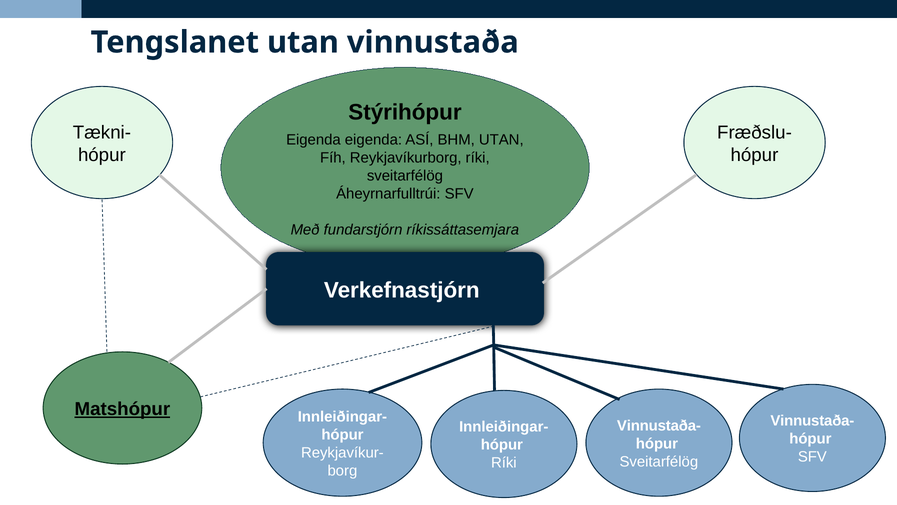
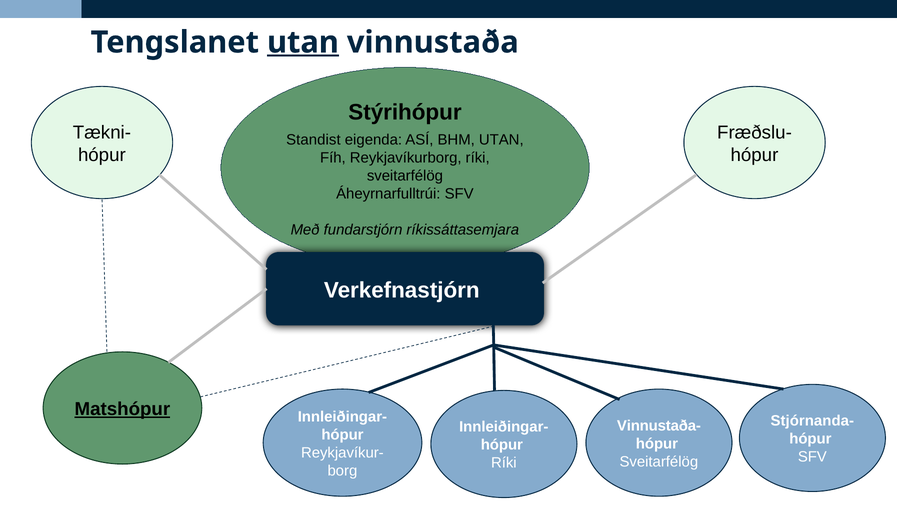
utan at (303, 42) underline: none -> present
Eigenda at (313, 140): Eigenda -> Standist
Vinnustaða- at (812, 421): Vinnustaða- -> Stjórnanda-
